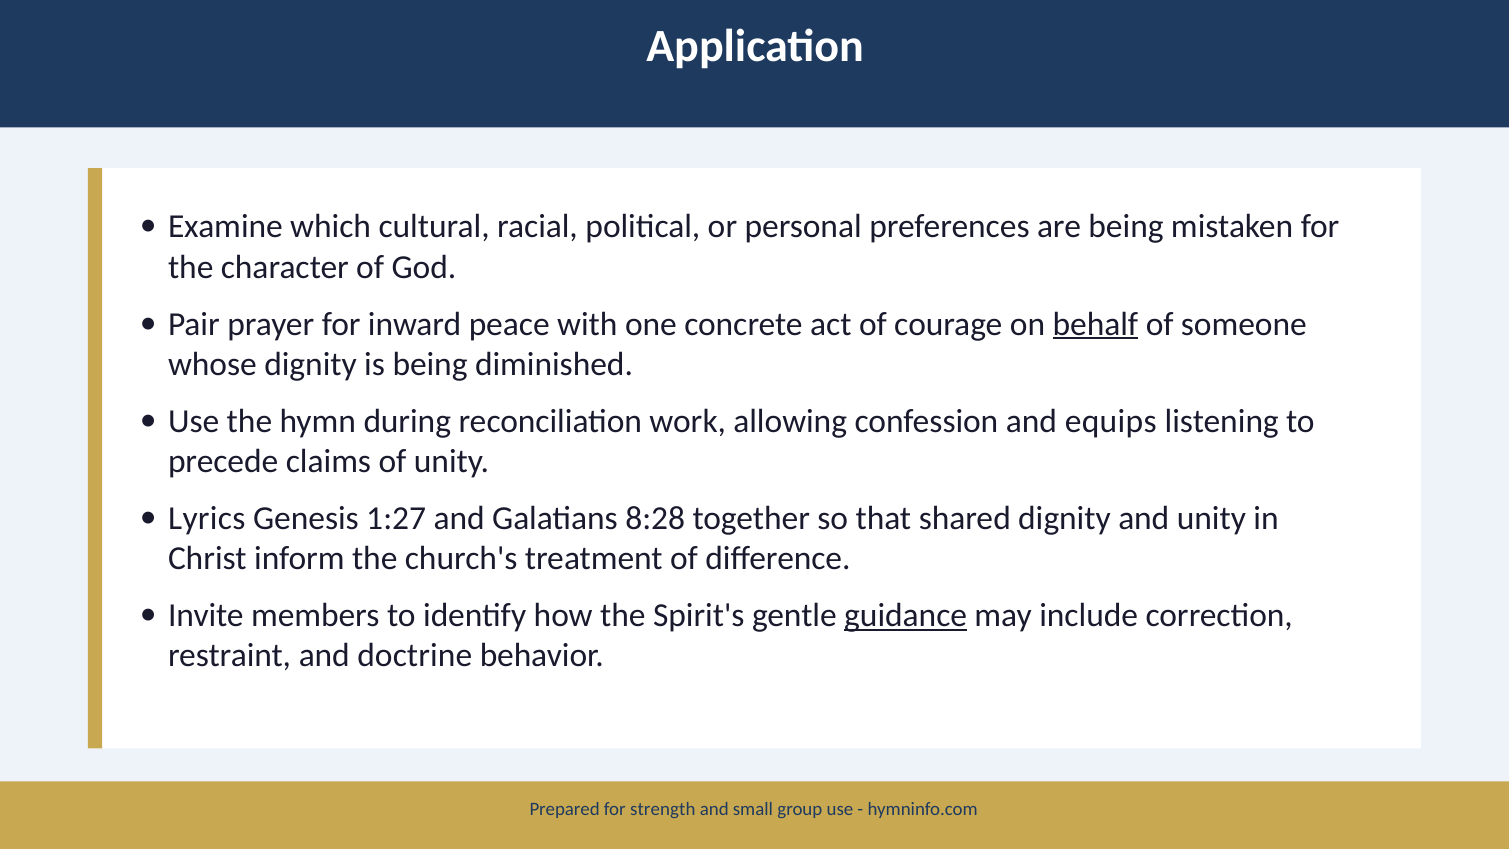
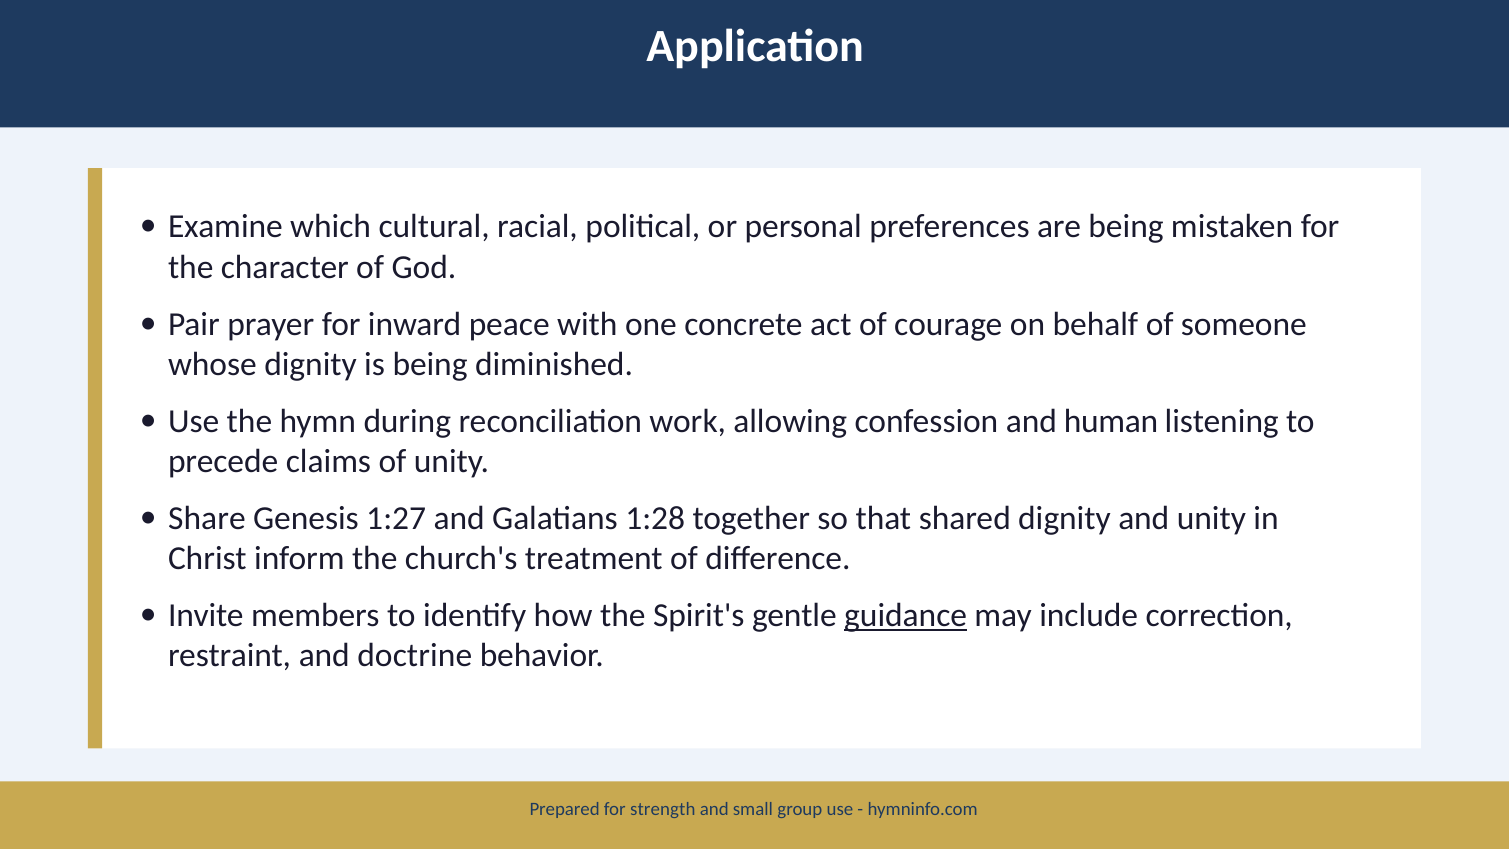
behalf underline: present -> none
equips: equips -> human
Lyrics: Lyrics -> Share
8:28: 8:28 -> 1:28
